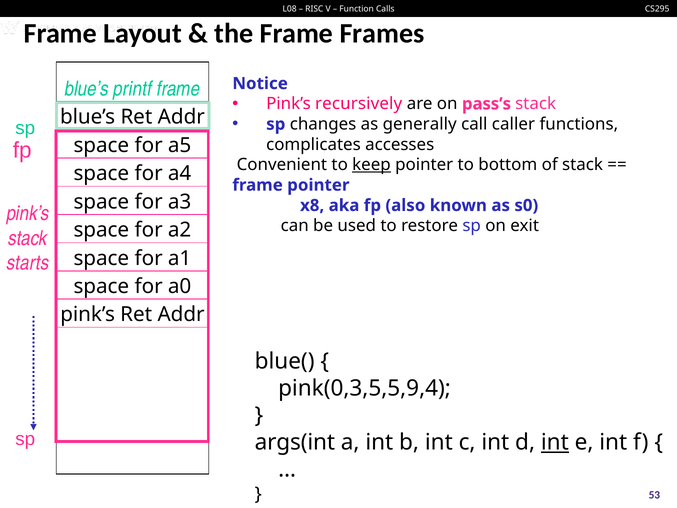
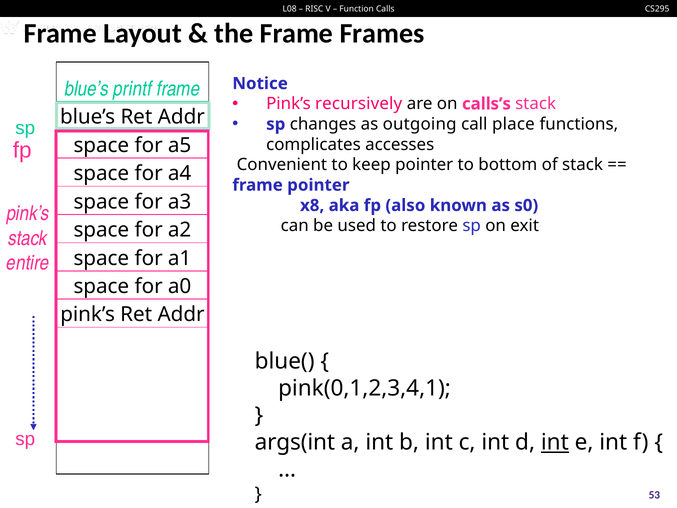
pass’s: pass’s -> calls’s
generally: generally -> outgoing
caller: caller -> place
keep underline: present -> none
starts: starts -> entire
pink(0,3,5,5,9,4: pink(0,3,5,5,9,4 -> pink(0,1,2,3,4,1
